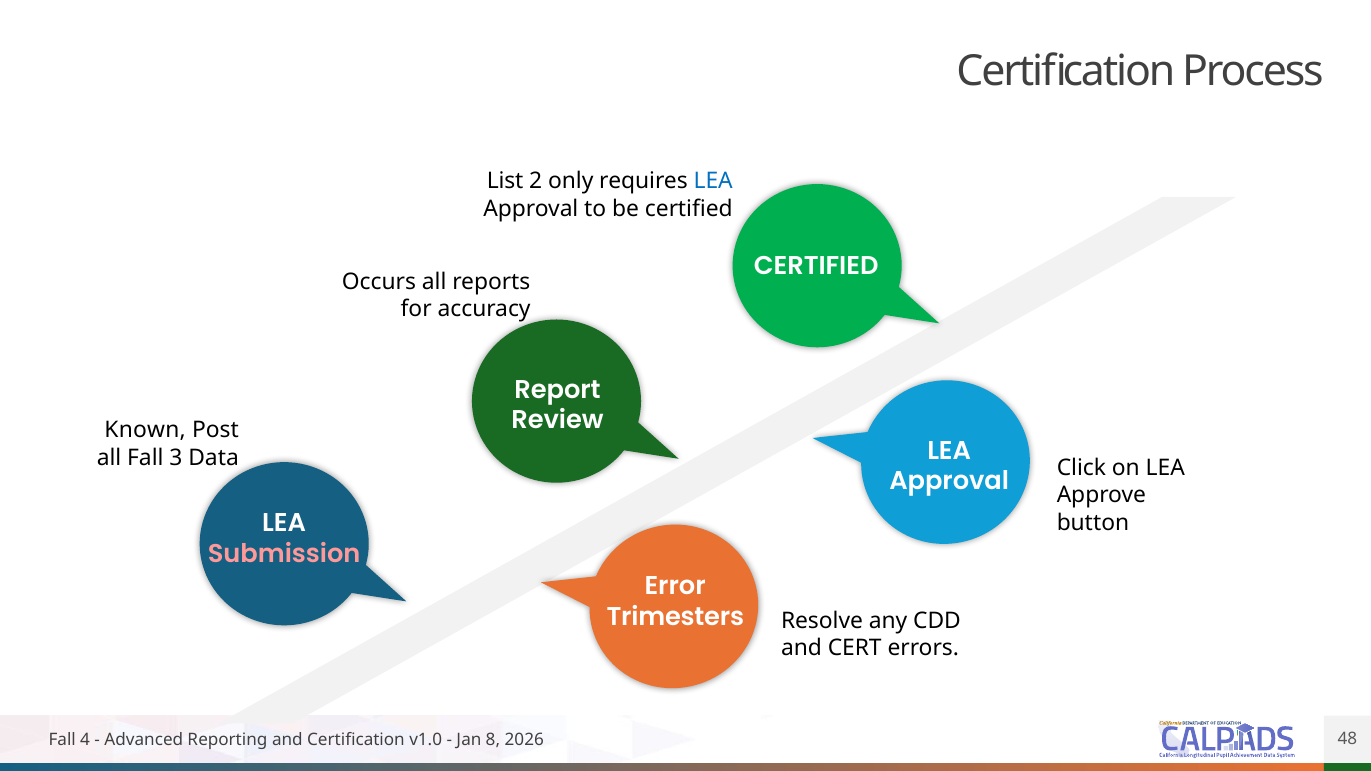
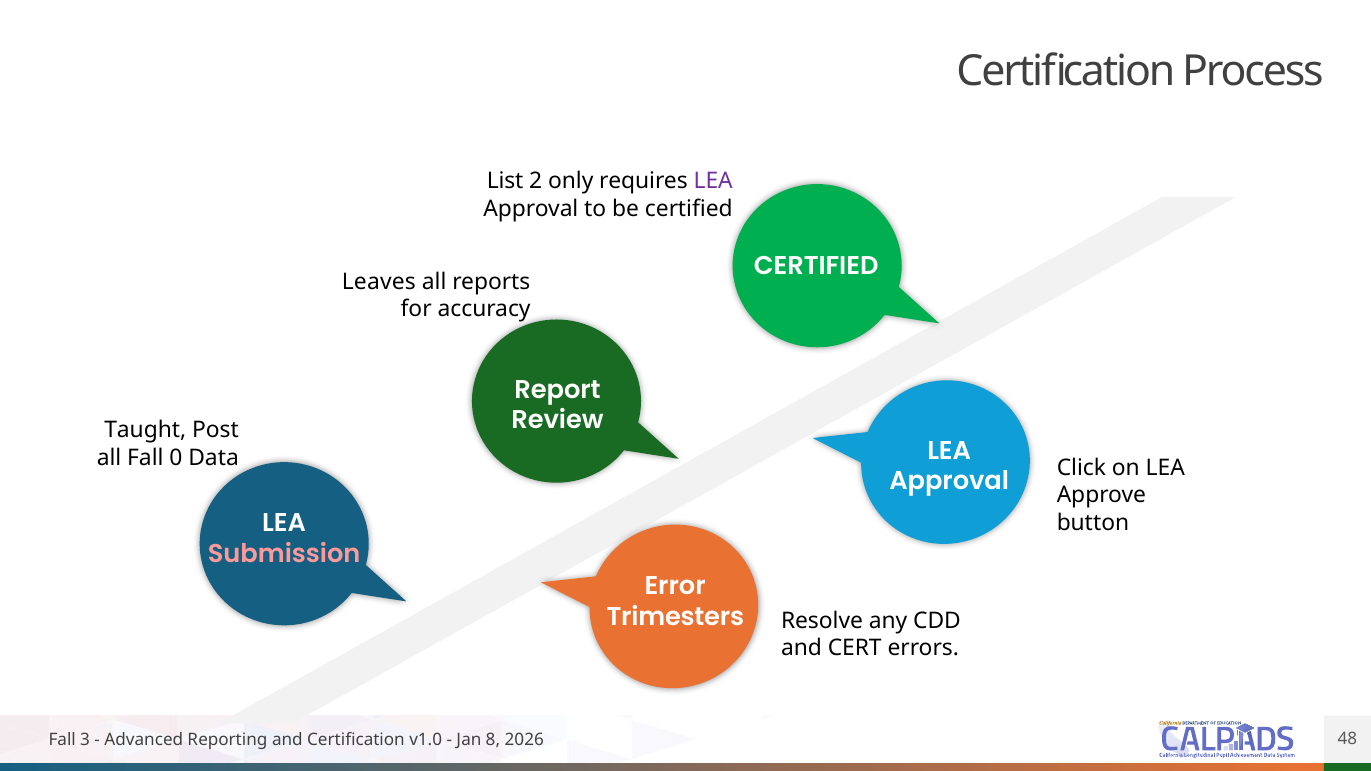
LEA at (713, 181) colour: blue -> purple
Occurs: Occurs -> Leaves
Known: Known -> Taught
3: 3 -> 0
4: 4 -> 3
